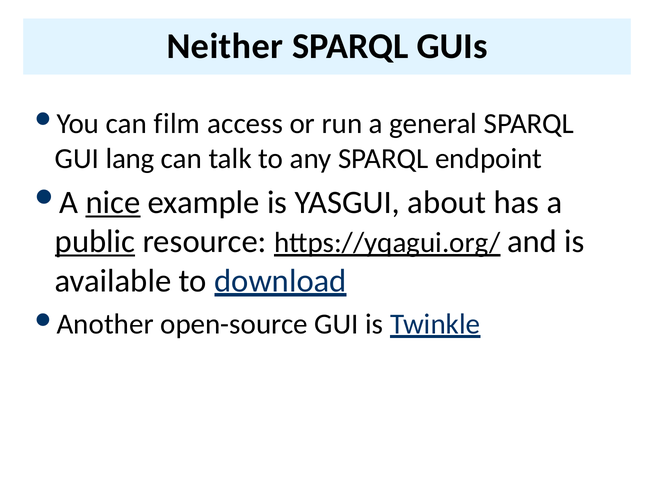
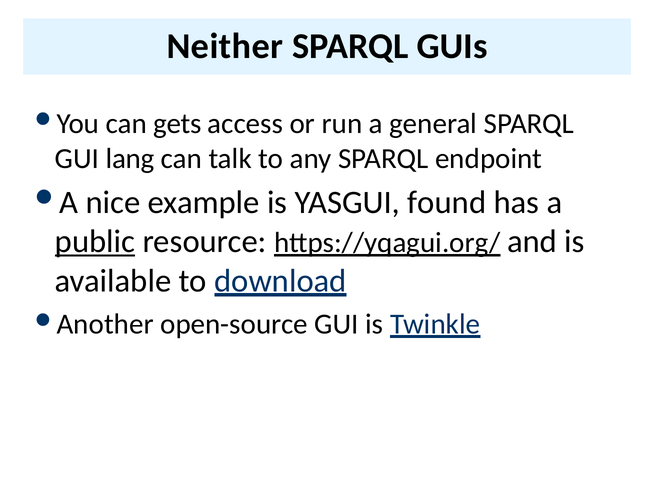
film: film -> gets
nice underline: present -> none
about: about -> found
